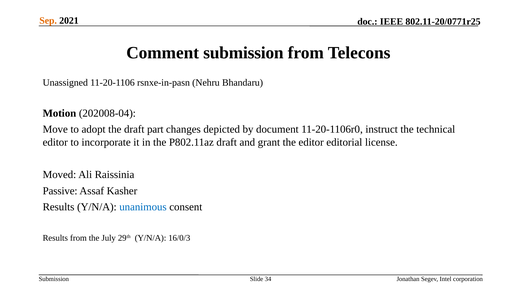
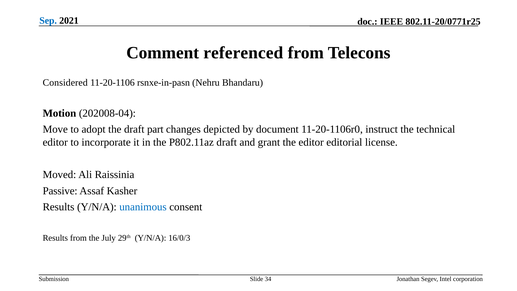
Sep colour: orange -> blue
Comment submission: submission -> referenced
Unassigned: Unassigned -> Considered
